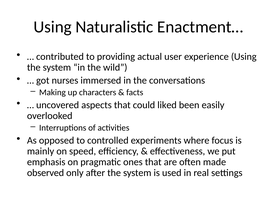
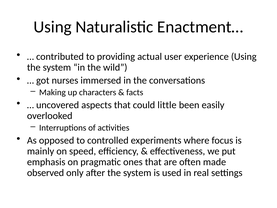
liked: liked -> little
